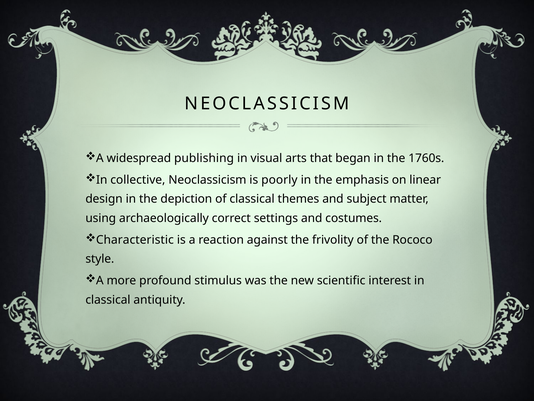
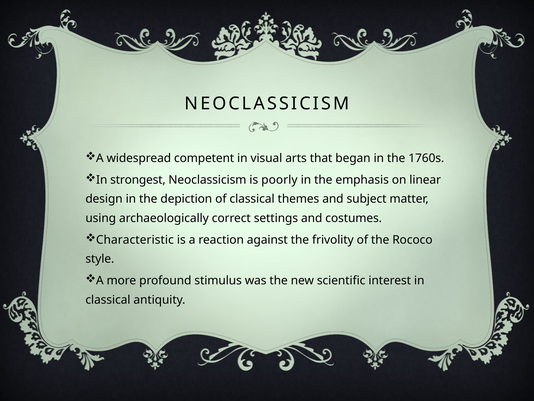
publishing: publishing -> competent
collective: collective -> strongest
